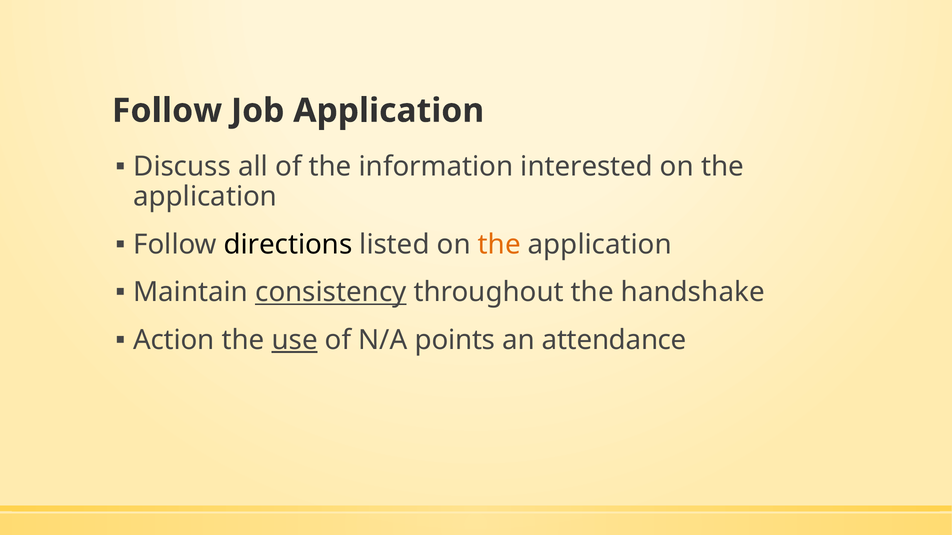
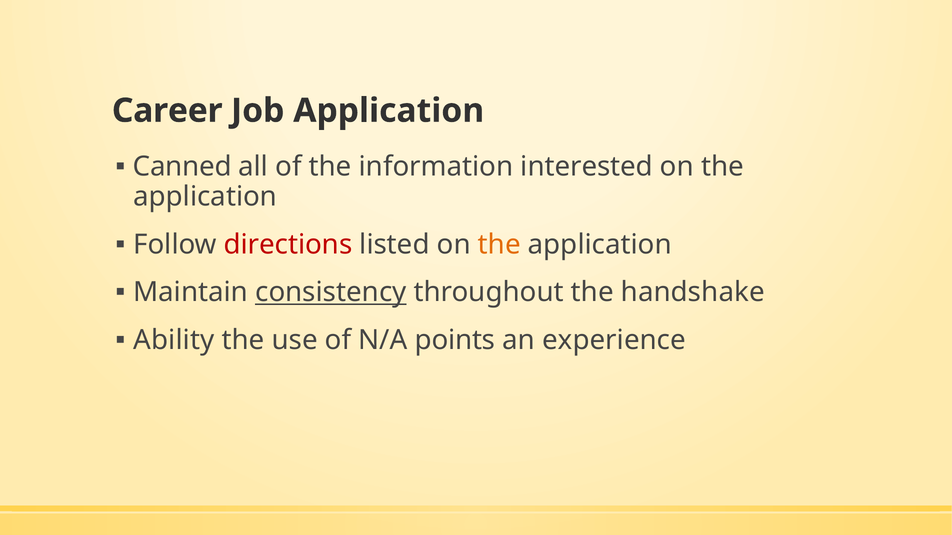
Follow at (167, 111): Follow -> Career
Discuss: Discuss -> Canned
directions colour: black -> red
Action: Action -> Ability
use underline: present -> none
attendance: attendance -> experience
